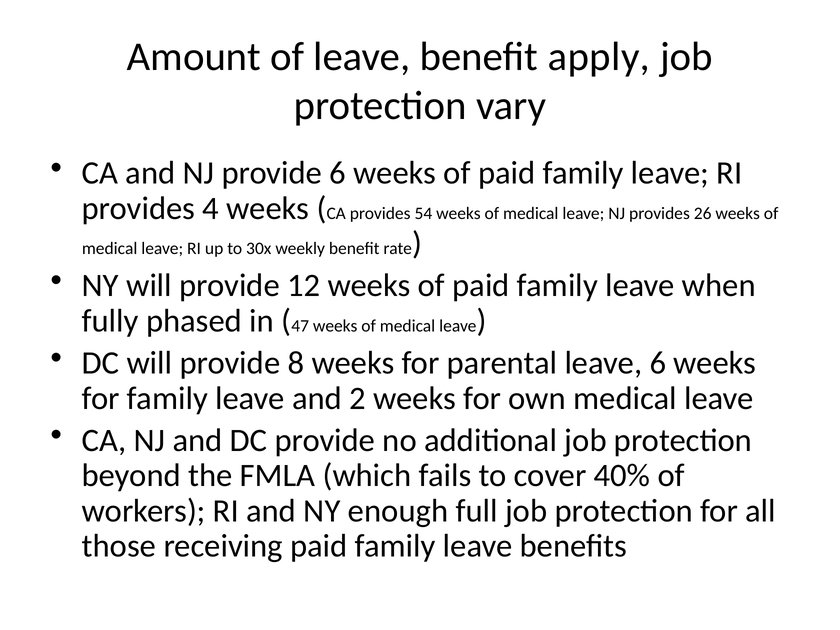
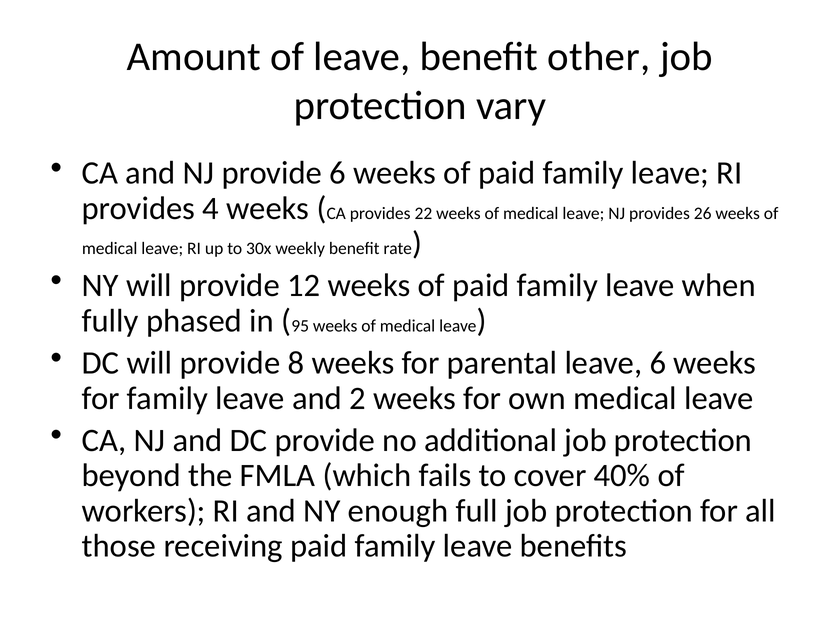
apply: apply -> other
54: 54 -> 22
47: 47 -> 95
